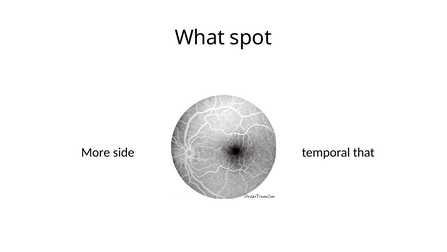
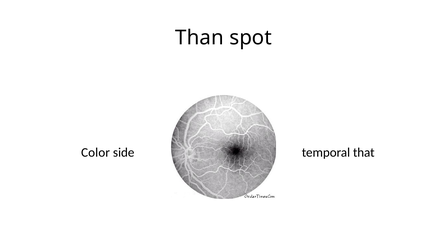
What: What -> Than
More: More -> Color
